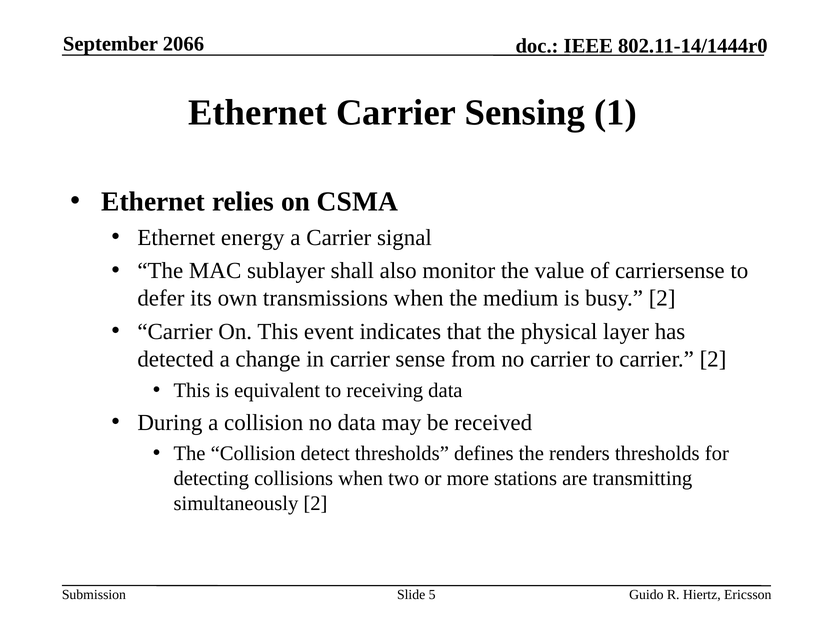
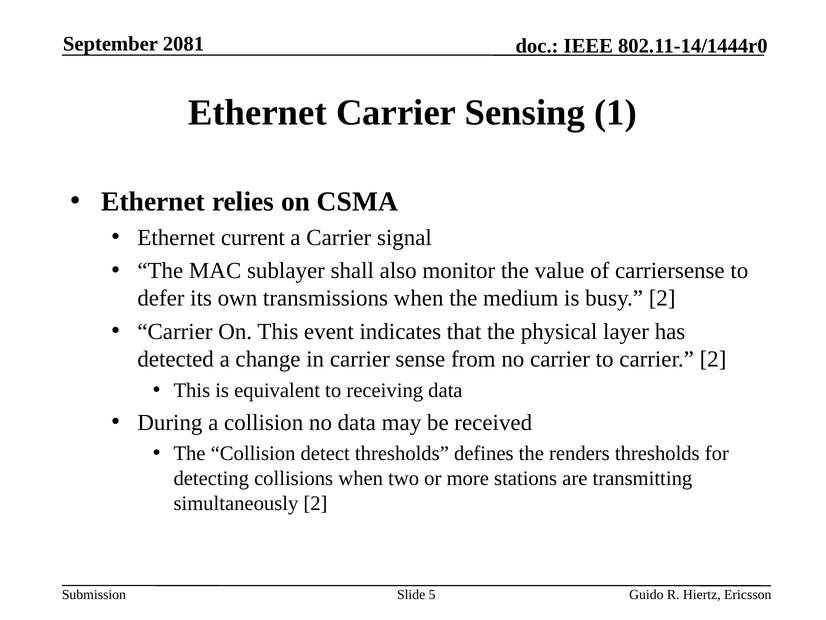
2066: 2066 -> 2081
energy: energy -> current
